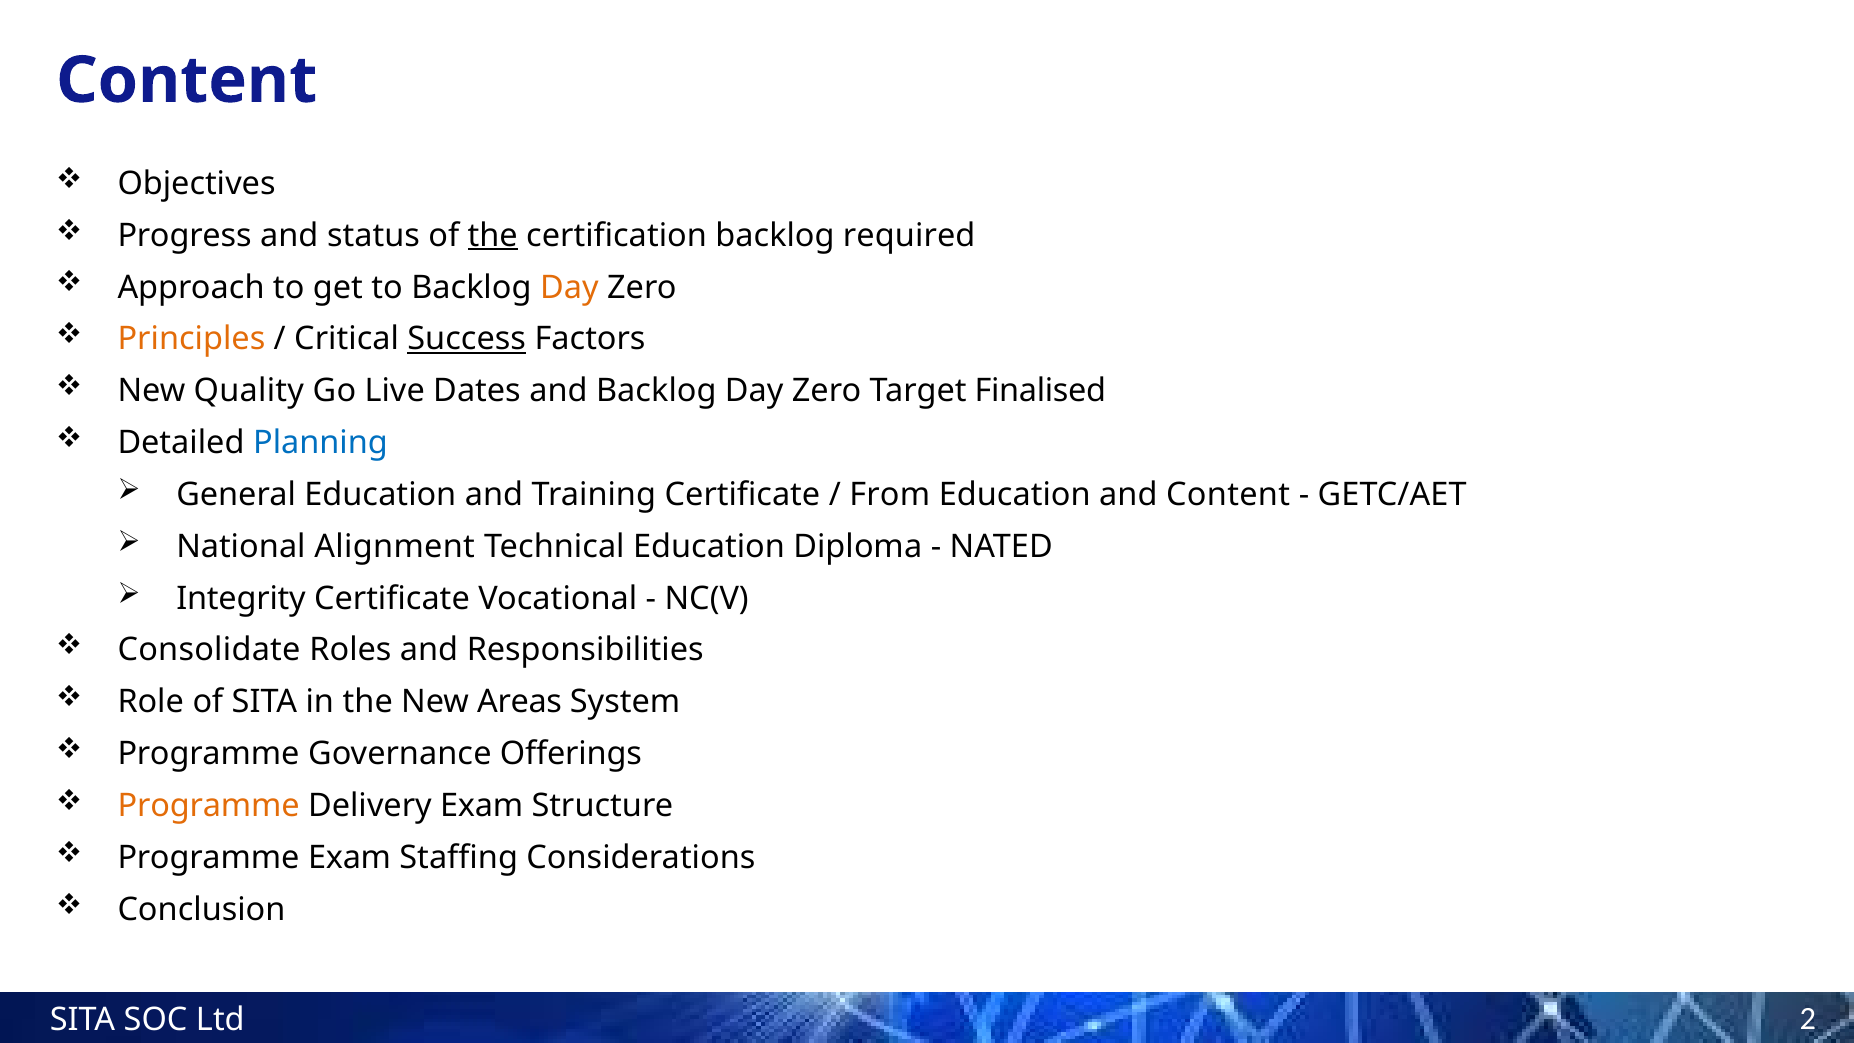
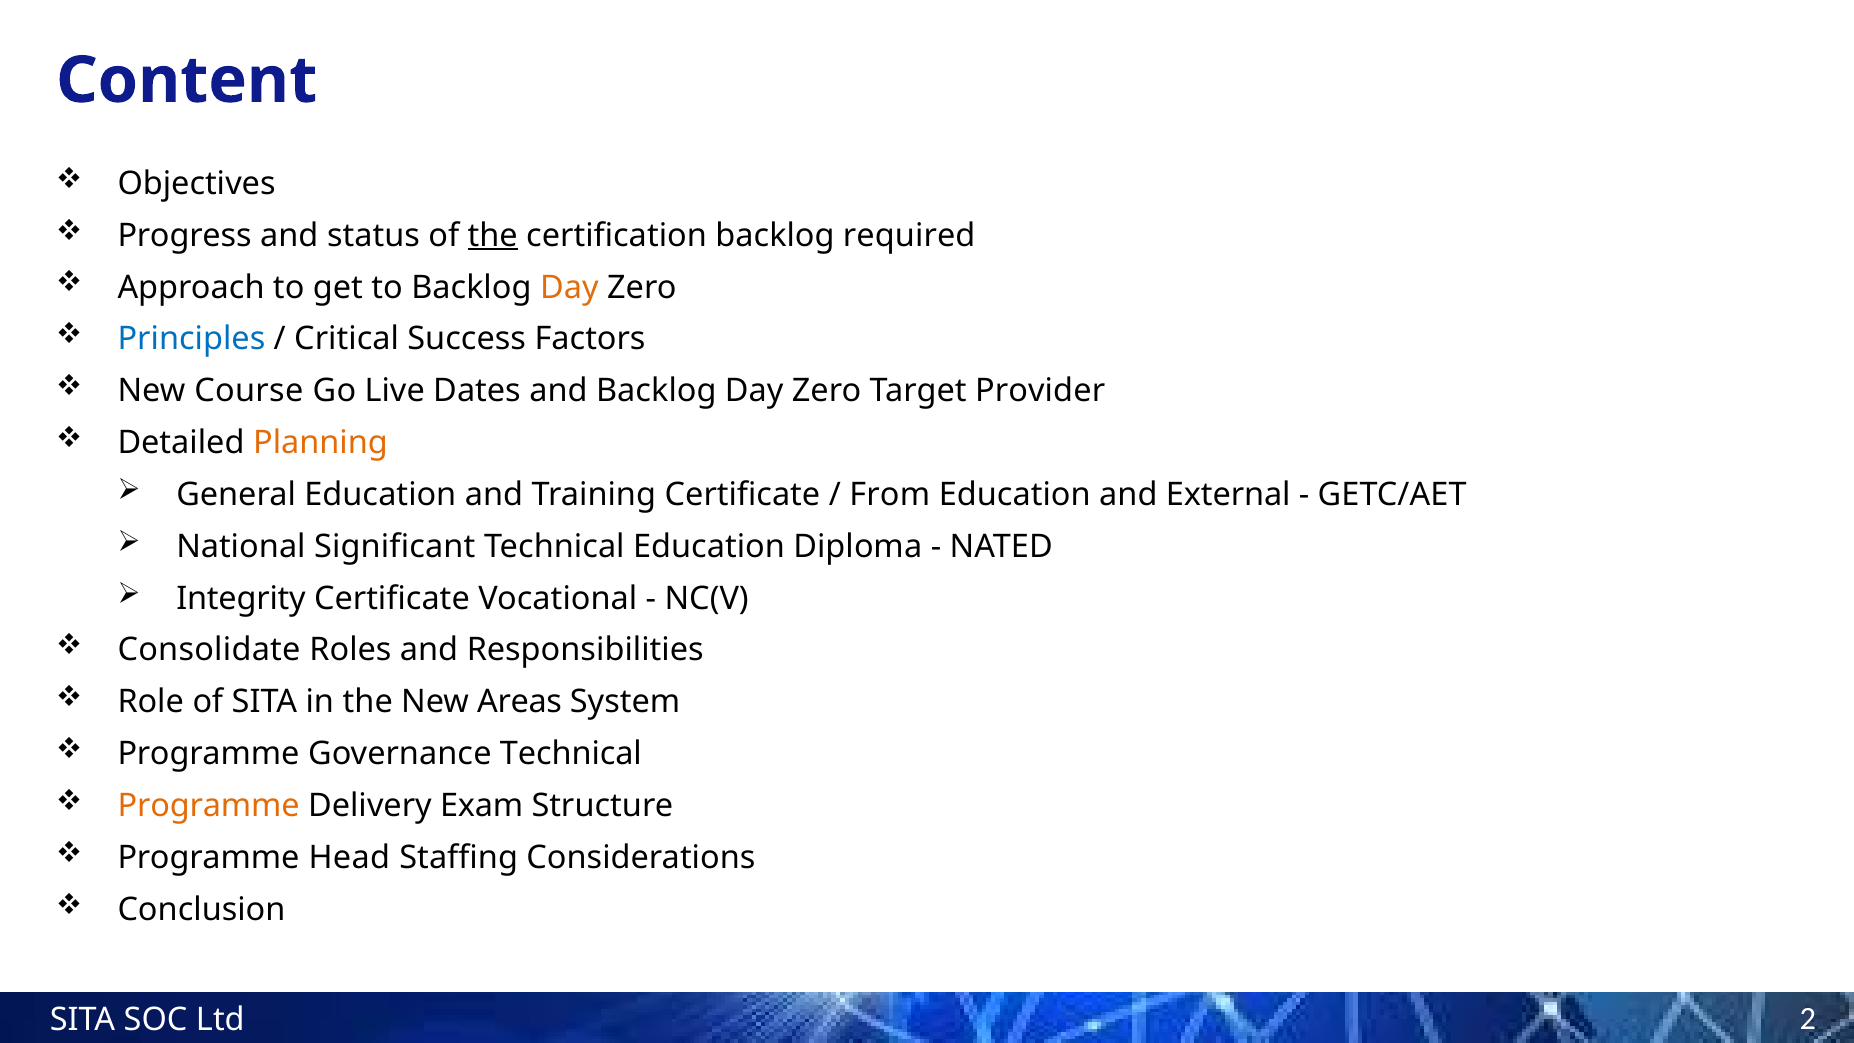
Principles colour: orange -> blue
Success underline: present -> none
Quality: Quality -> Course
Finalised: Finalised -> Provider
Planning colour: blue -> orange
and Content: Content -> External
Alignment: Alignment -> Significant
Governance Offerings: Offerings -> Technical
Programme Exam: Exam -> Head
